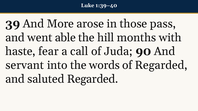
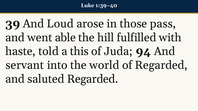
More: More -> Loud
months: months -> fulfilled
fear: fear -> told
call: call -> this
90: 90 -> 94
words: words -> world
